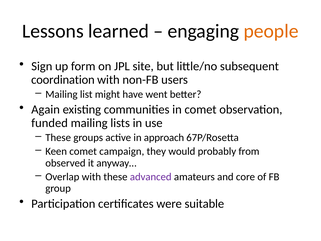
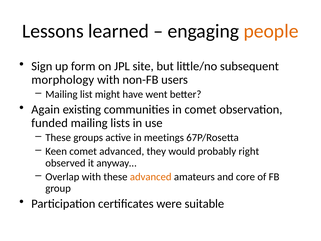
coordination: coordination -> morphology
approach: approach -> meetings
comet campaign: campaign -> advanced
from: from -> right
advanced at (151, 177) colour: purple -> orange
